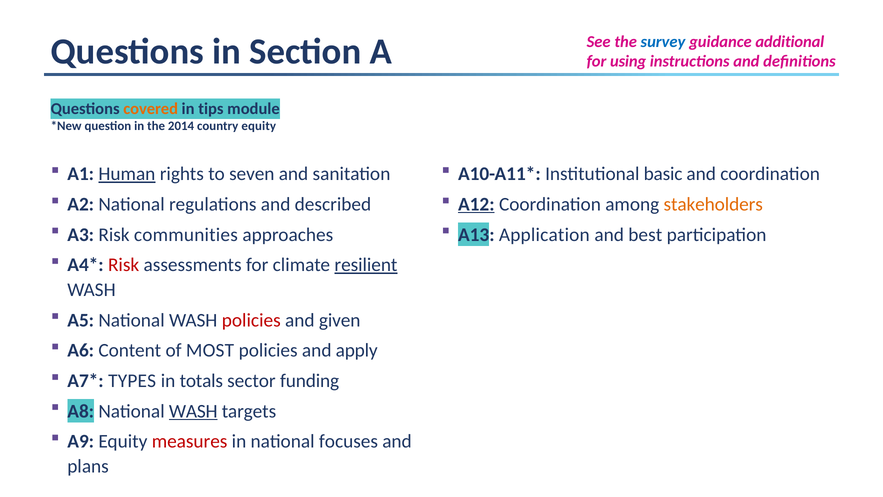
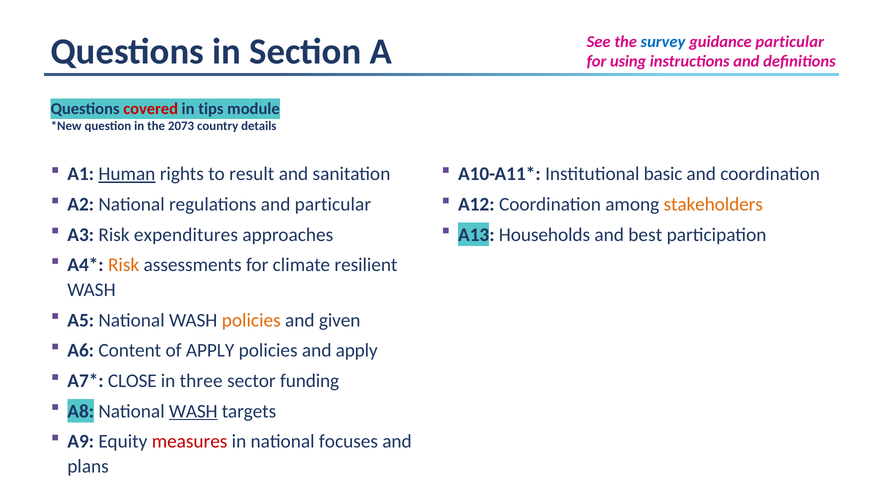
guidance additional: additional -> particular
covered colour: orange -> red
2014: 2014 -> 2073
country equity: equity -> details
seven: seven -> result
and described: described -> particular
A12 underline: present -> none
communities: communities -> expenditures
Application: Application -> Households
Risk at (124, 265) colour: red -> orange
resilient underline: present -> none
policies at (251, 320) colour: red -> orange
of MOST: MOST -> APPLY
TYPES: TYPES -> CLOSE
totals: totals -> three
